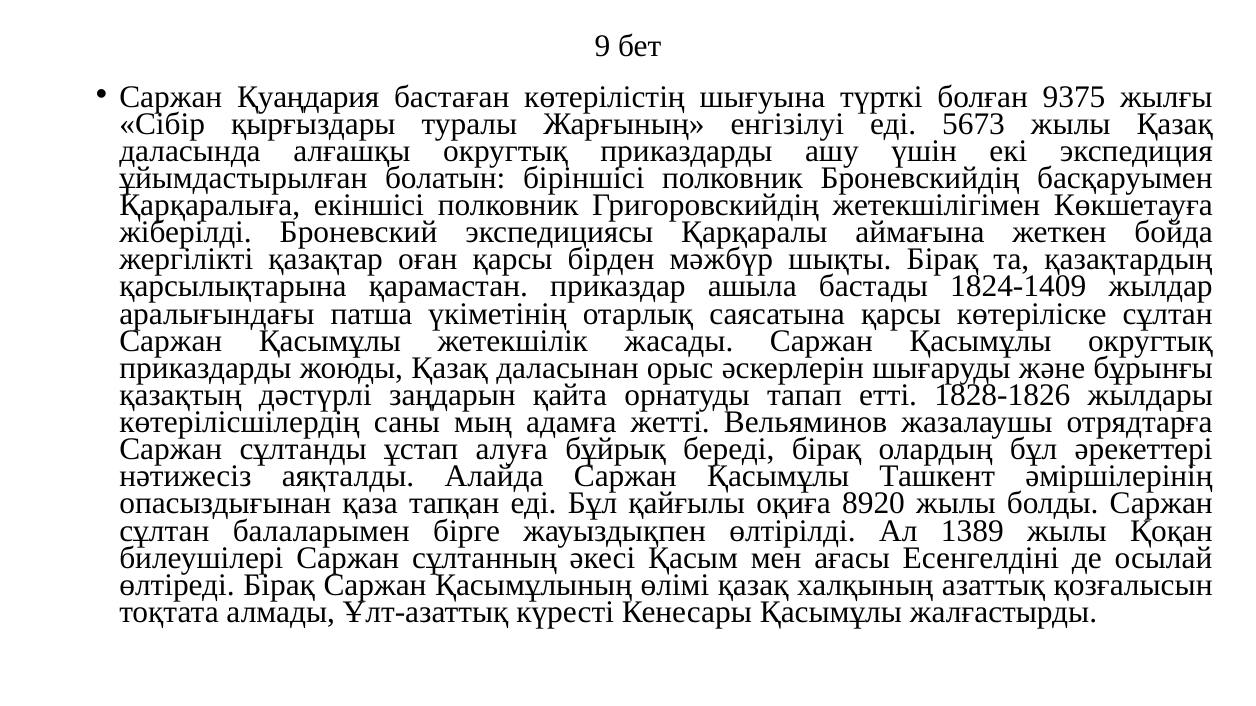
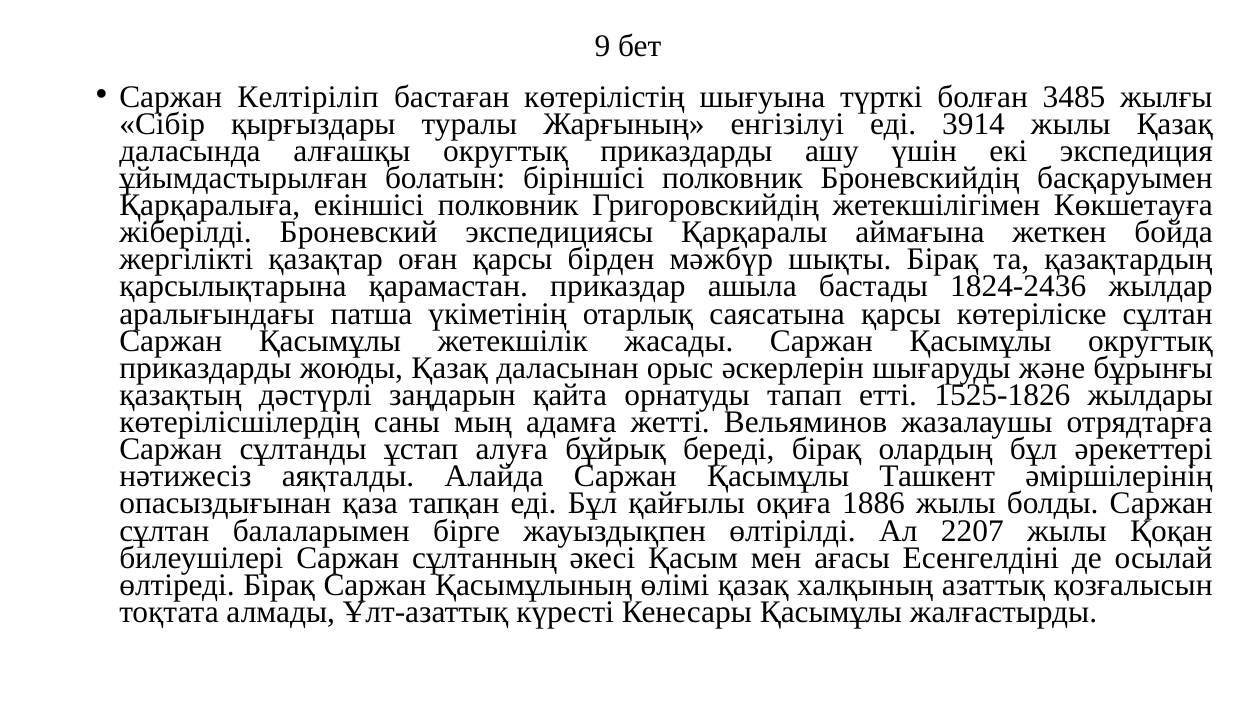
Қуаңдария: Қуаңдария -> Келтіріліп
9375: 9375 -> 3485
5673: 5673 -> 3914
1824-1409: 1824-1409 -> 1824-2436
1828-1826: 1828-1826 -> 1525-1826
8920: 8920 -> 1886
1389: 1389 -> 2207
